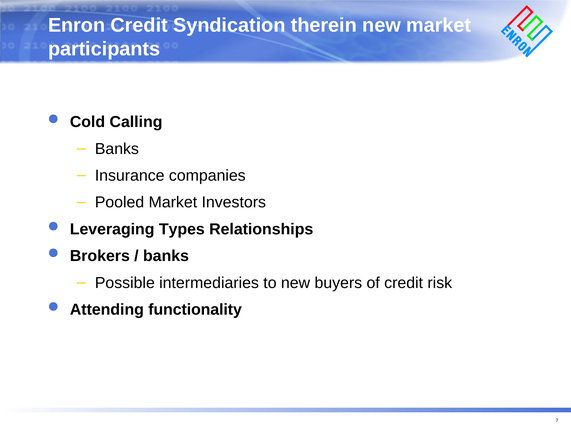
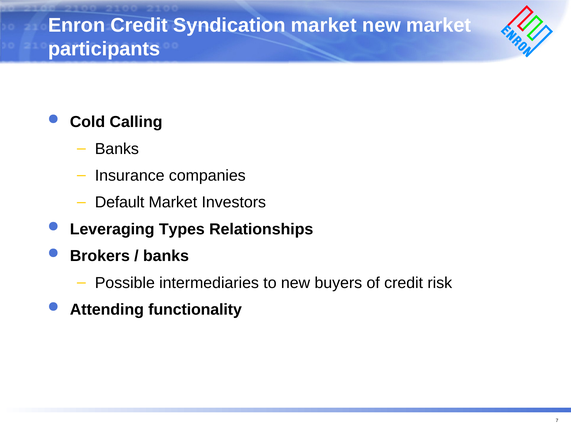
Syndication therein: therein -> market
Pooled: Pooled -> Default
